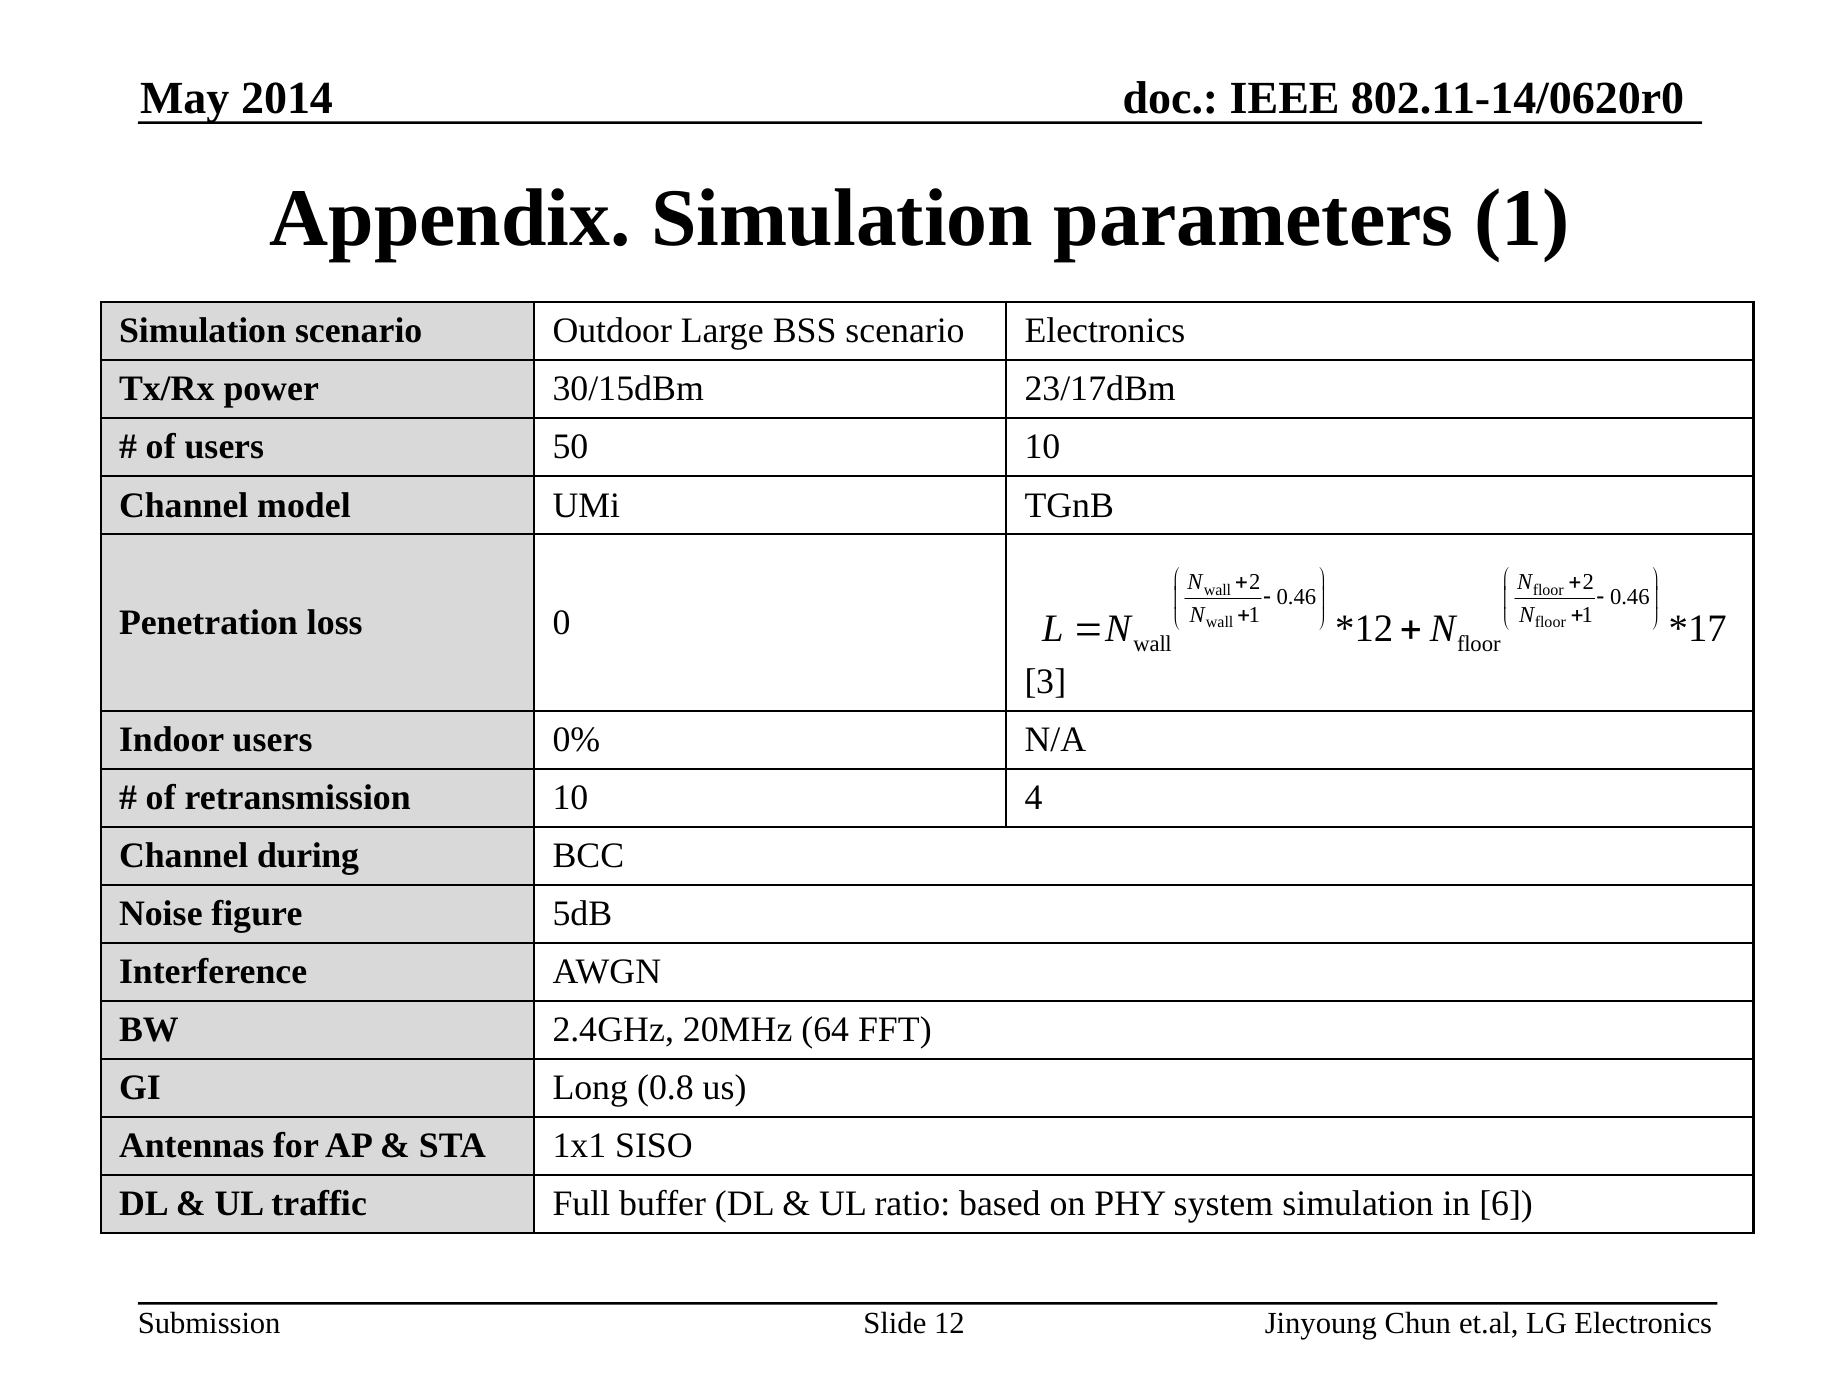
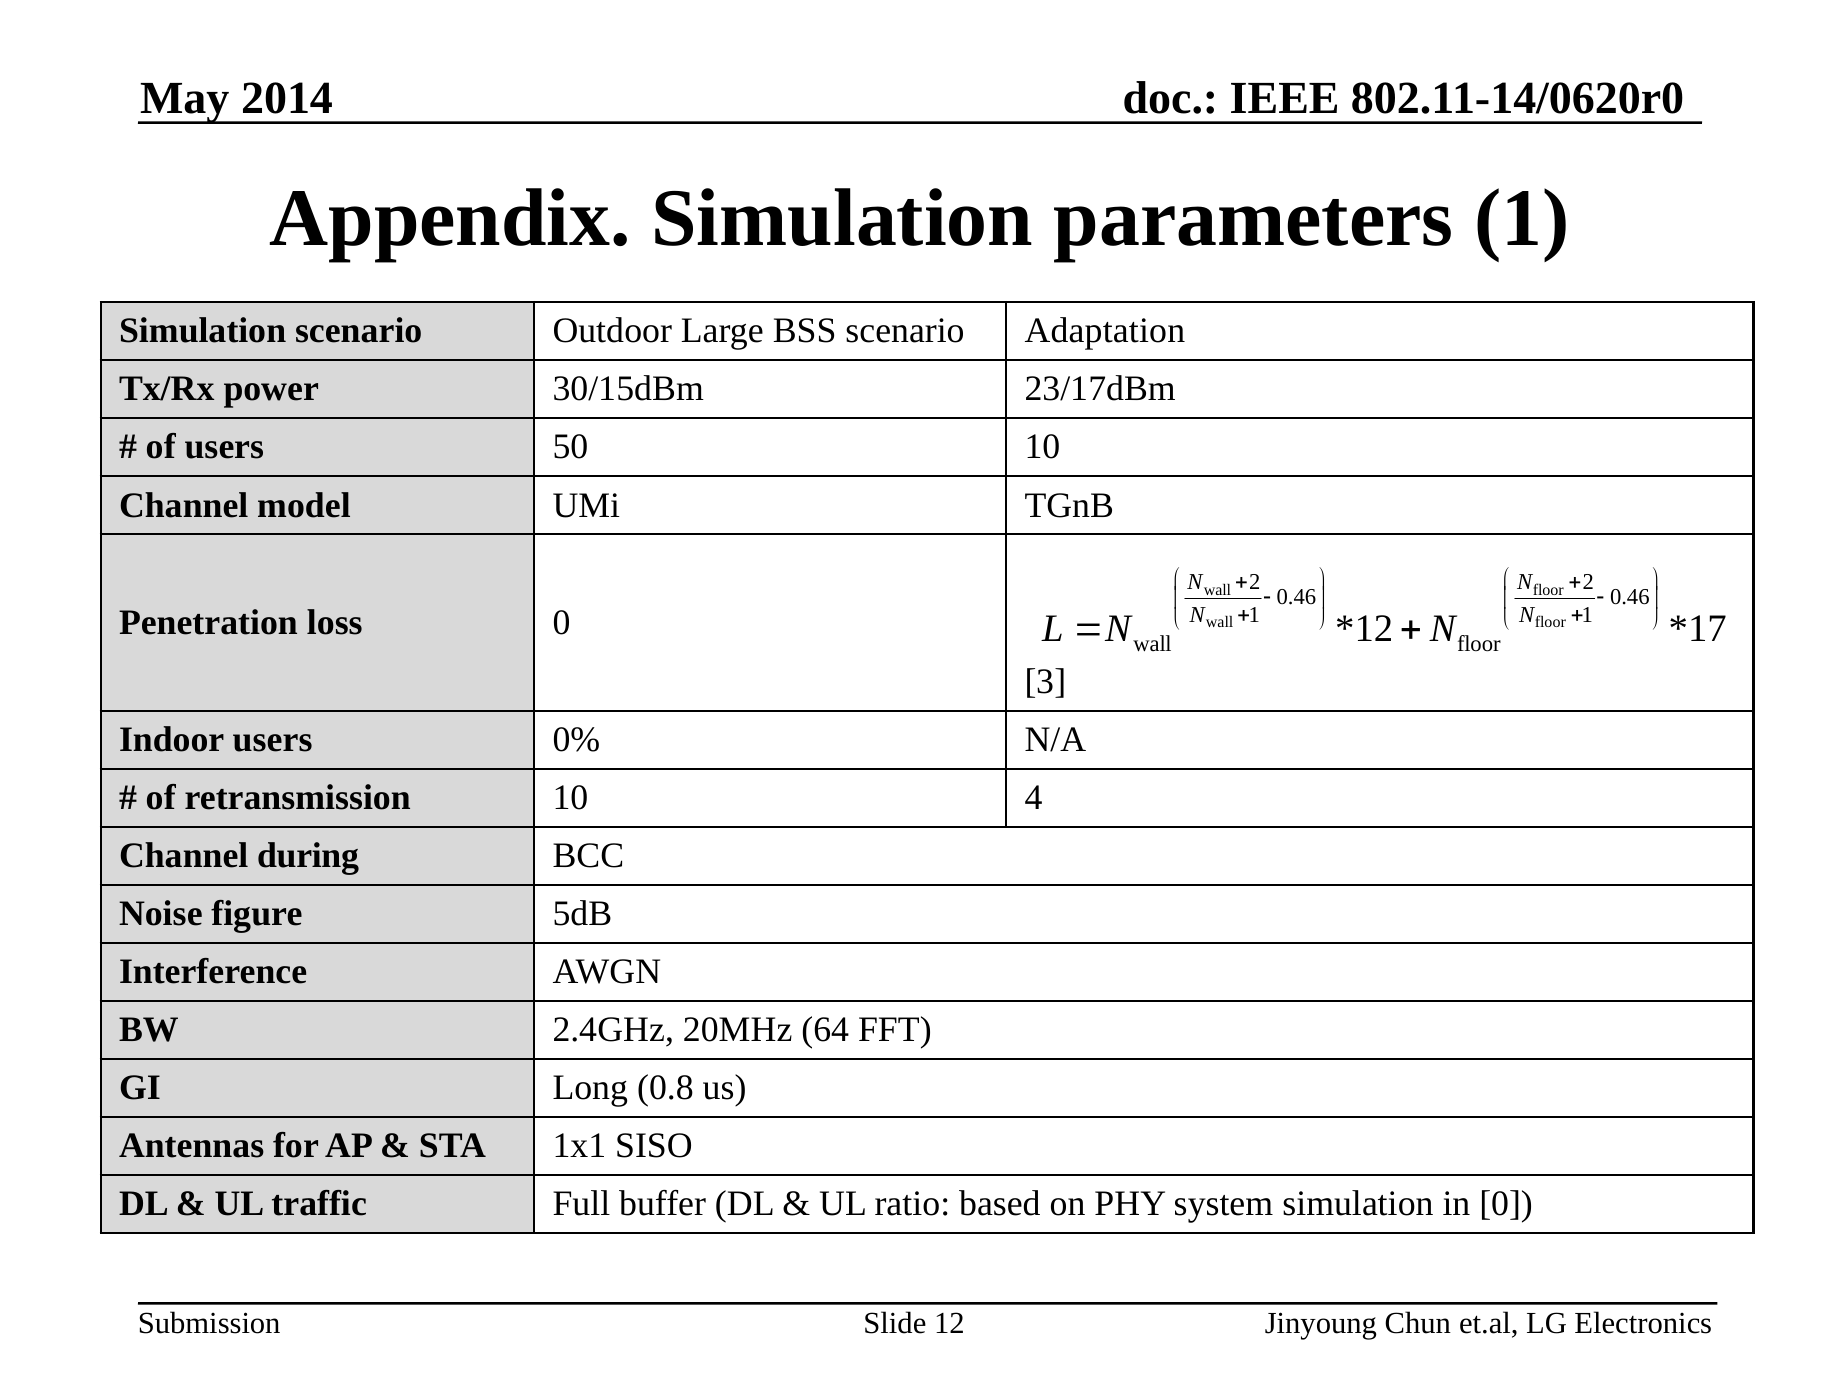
scenario Electronics: Electronics -> Adaptation
in 6: 6 -> 0
